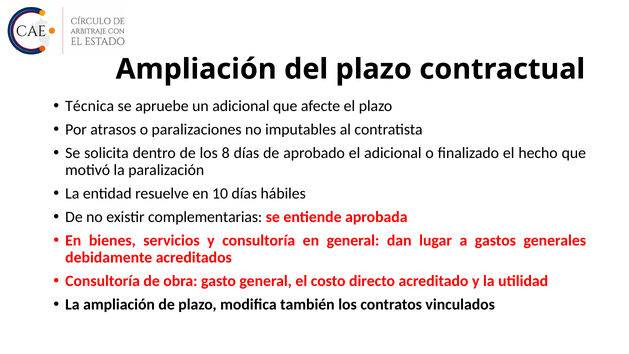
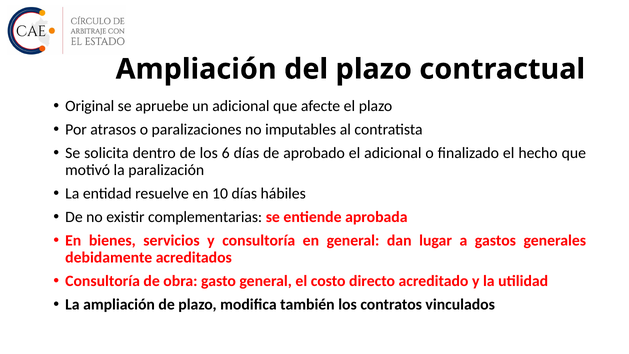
Técnica: Técnica -> Original
8: 8 -> 6
